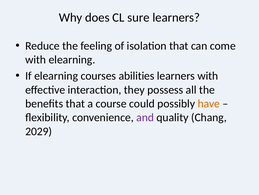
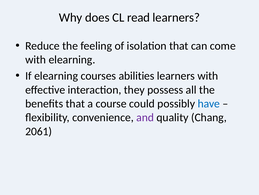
sure: sure -> read
have colour: orange -> blue
2029: 2029 -> 2061
